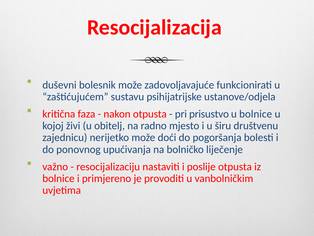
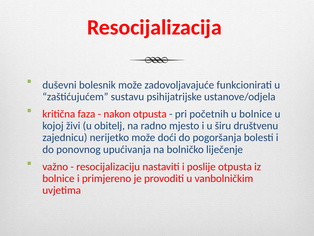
prisustvo: prisustvo -> početnih
